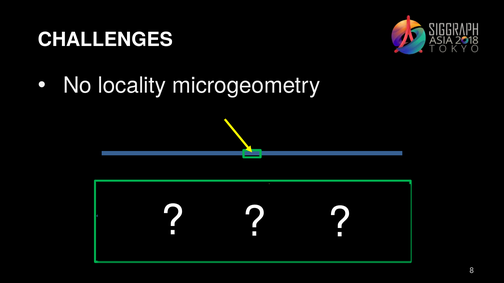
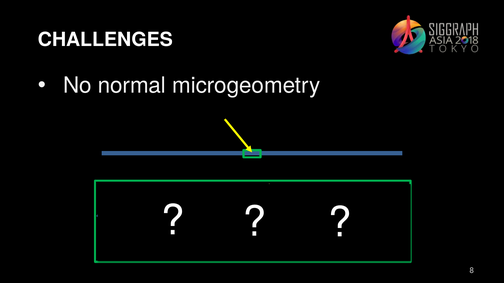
locality: locality -> normal
